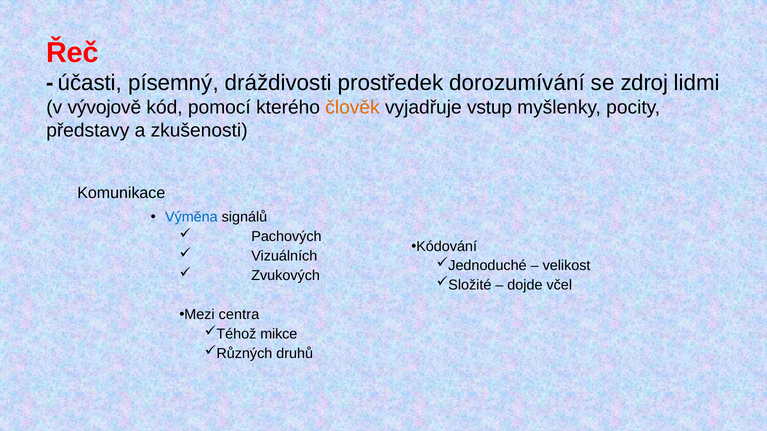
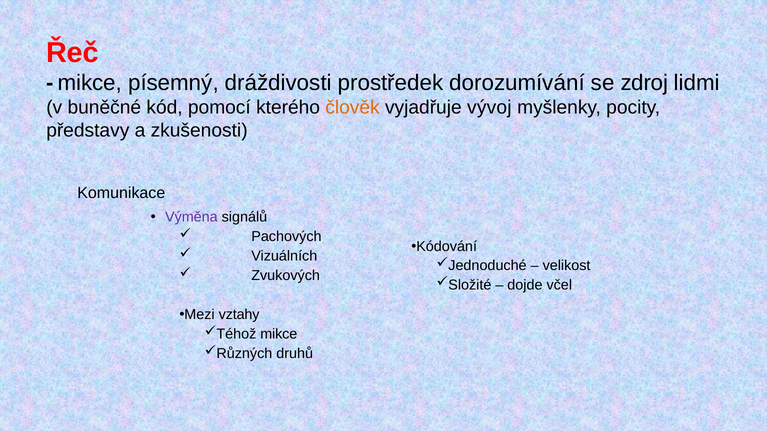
účasti at (90, 83): účasti -> mikce
vývojově: vývojově -> buněčné
vstup: vstup -> vývoj
Výměna colour: blue -> purple
centra: centra -> vztahy
